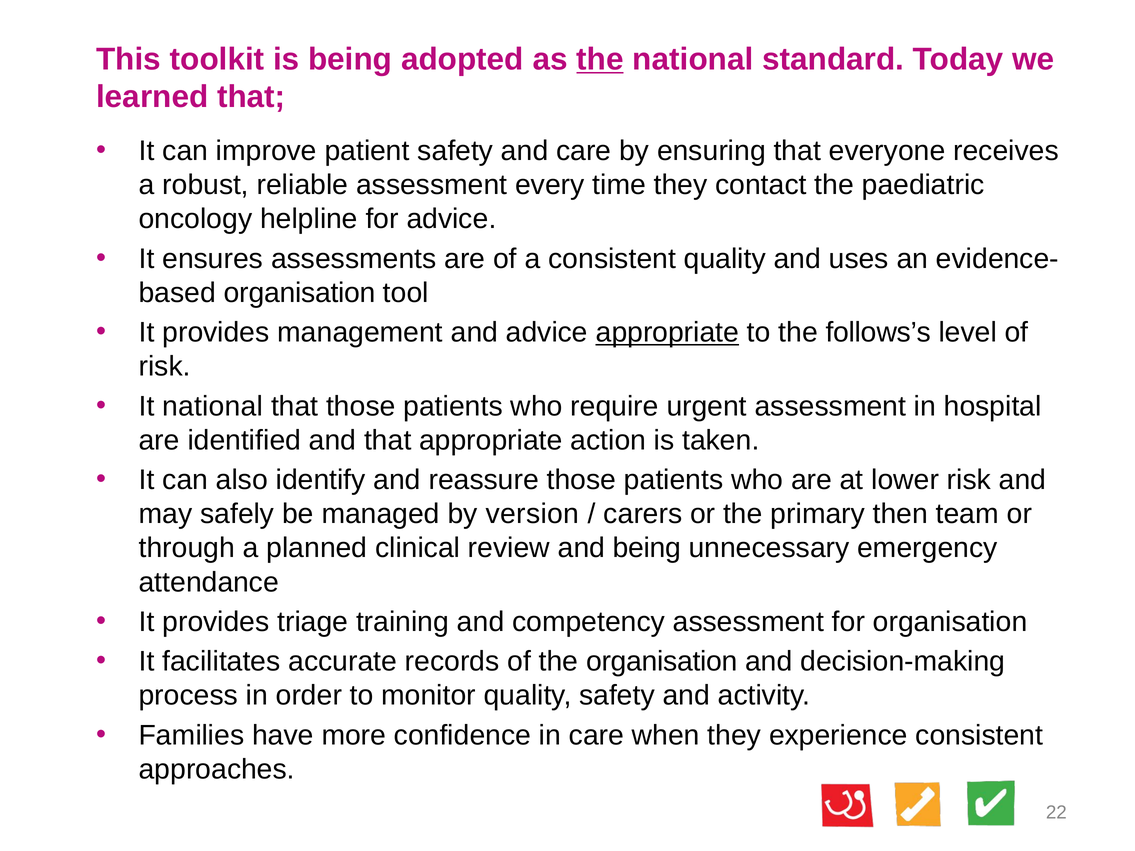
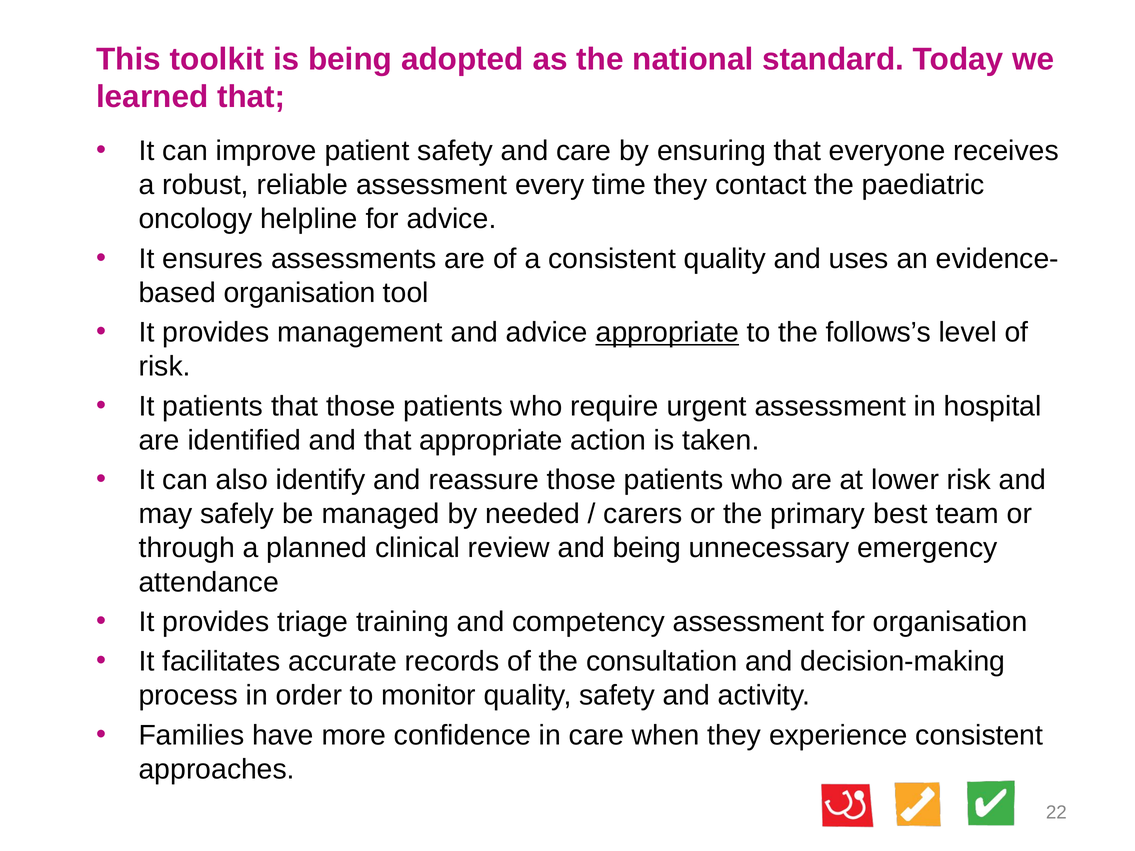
the at (600, 59) underline: present -> none
It national: national -> patients
version: version -> needed
then: then -> best
the organisation: organisation -> consultation
